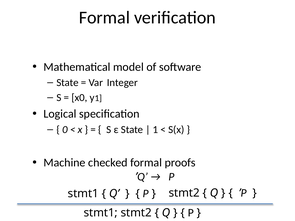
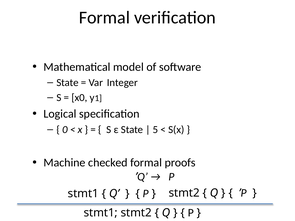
1 at (155, 130): 1 -> 5
